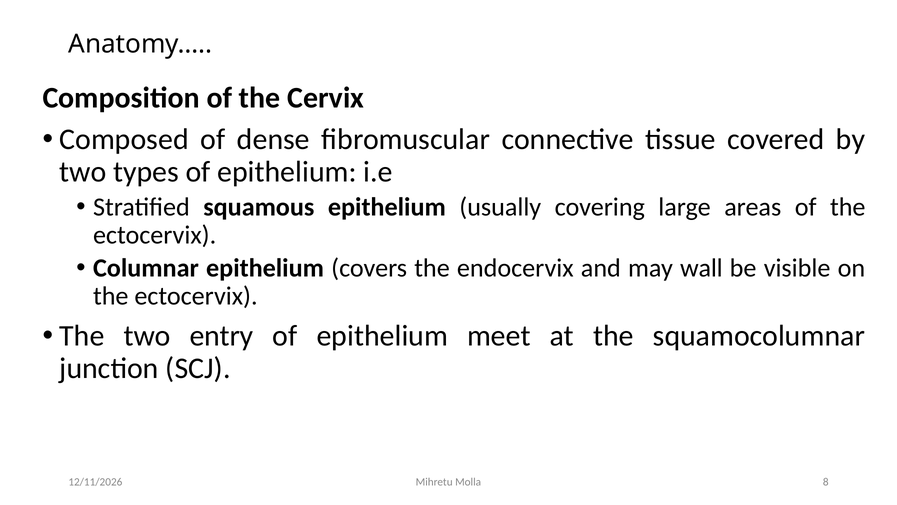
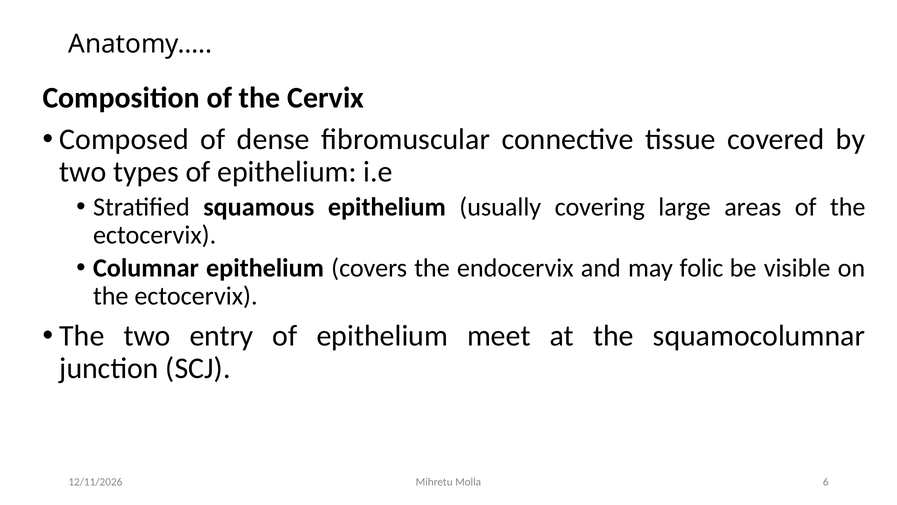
wall: wall -> folic
8: 8 -> 6
